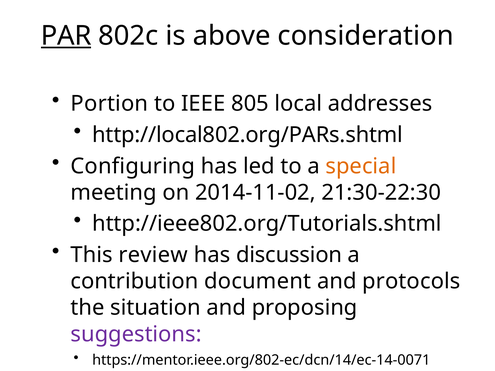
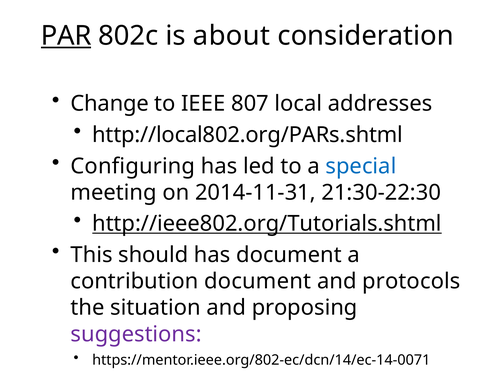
above: above -> about
Portion: Portion -> Change
805: 805 -> 807
special colour: orange -> blue
2014-11-02: 2014-11-02 -> 2014-11-31
http://ieee802.org/Tutorials.shtml underline: none -> present
review: review -> should
has discussion: discussion -> document
